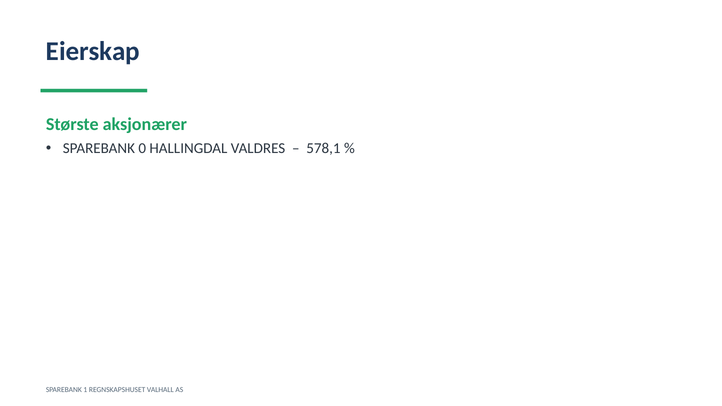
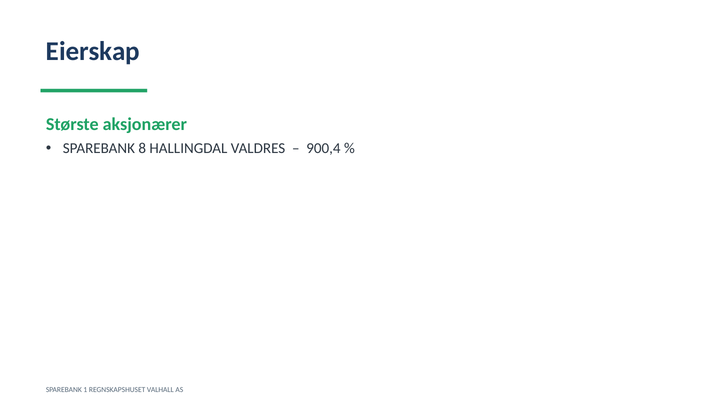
0: 0 -> 8
578,1: 578,1 -> 900,4
